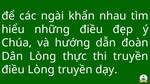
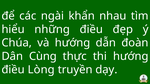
Dân Lòng: Lòng -> Cùng
thi truyền: truyền -> hướng
